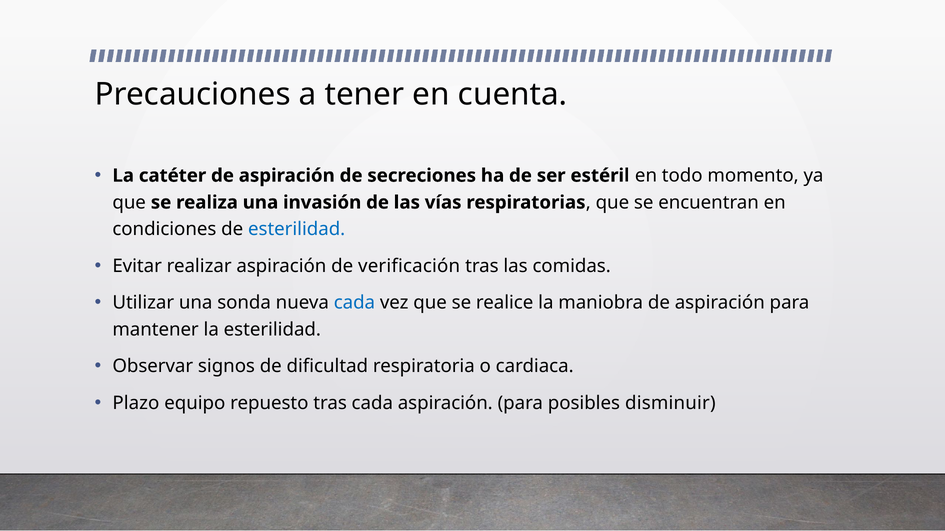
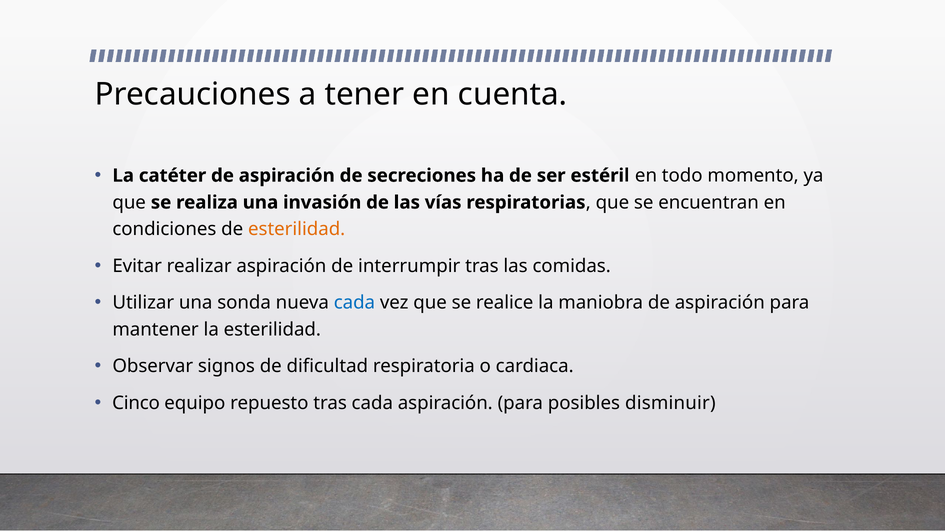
esterilidad at (297, 230) colour: blue -> orange
verificación: verificación -> interrumpir
Plazo: Plazo -> Cinco
